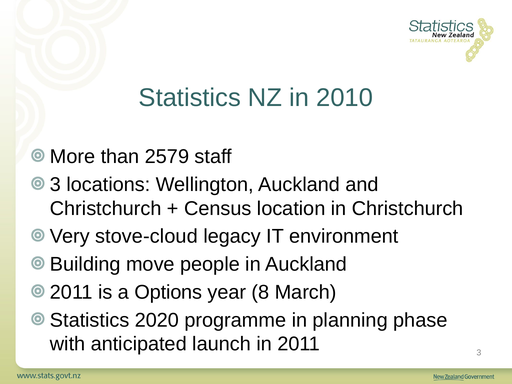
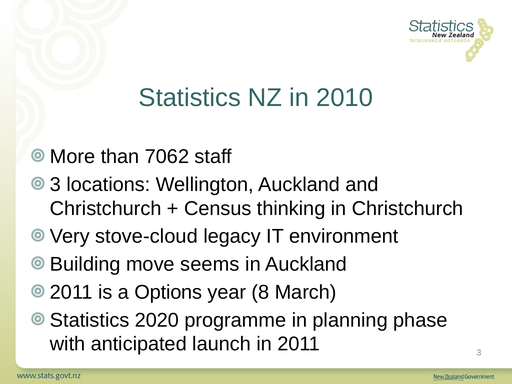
2579: 2579 -> 7062
location: location -> thinking
people: people -> seems
